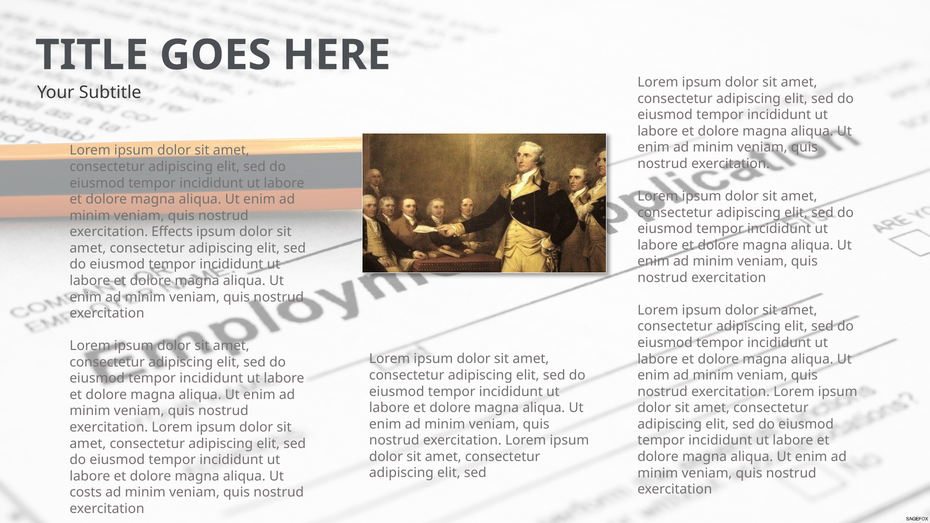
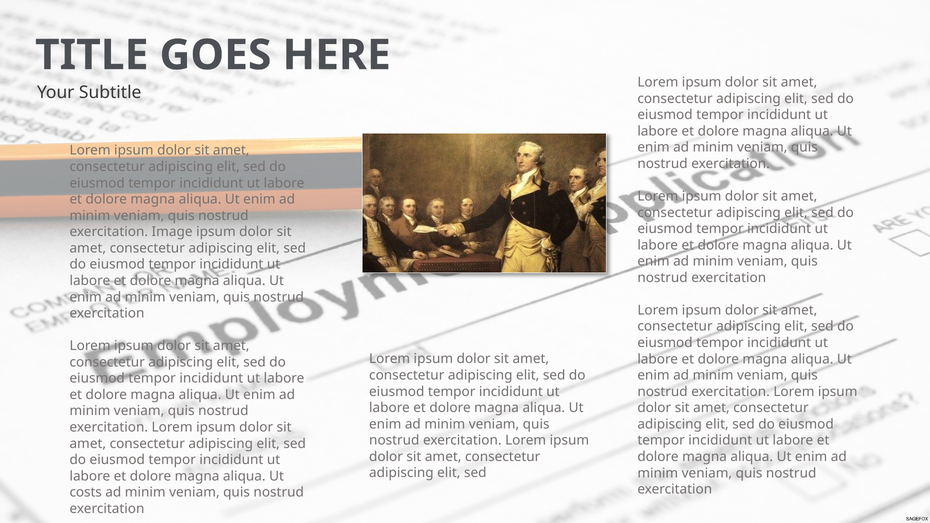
Effects: Effects -> Image
